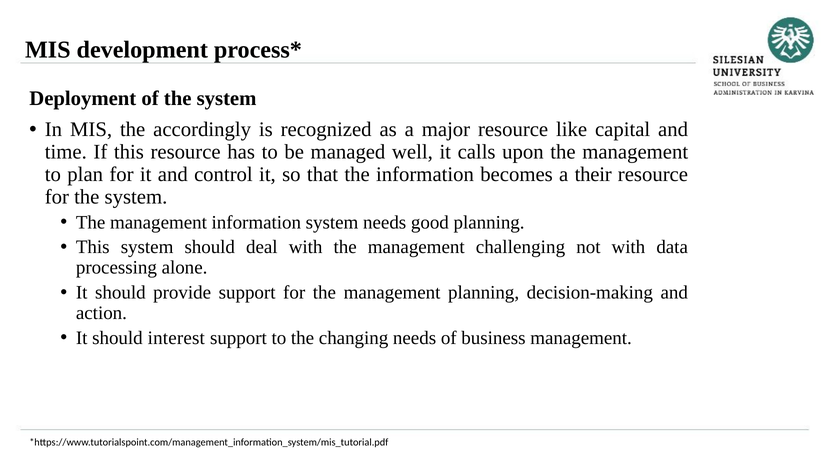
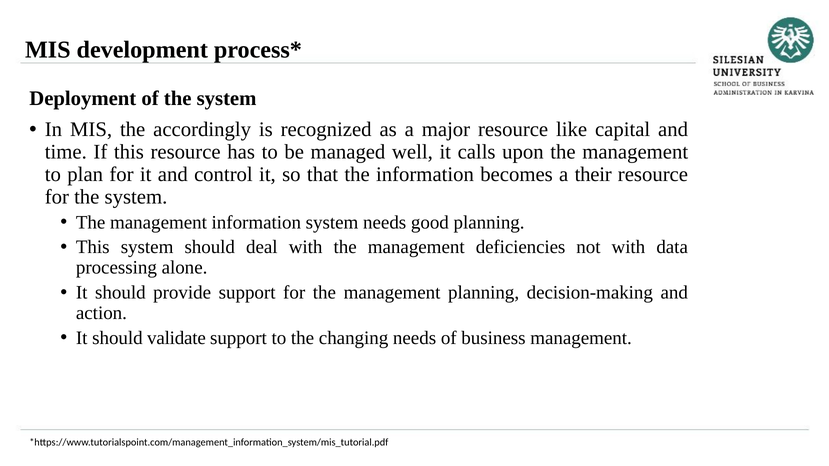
challenging: challenging -> deficiencies
interest: interest -> validate
